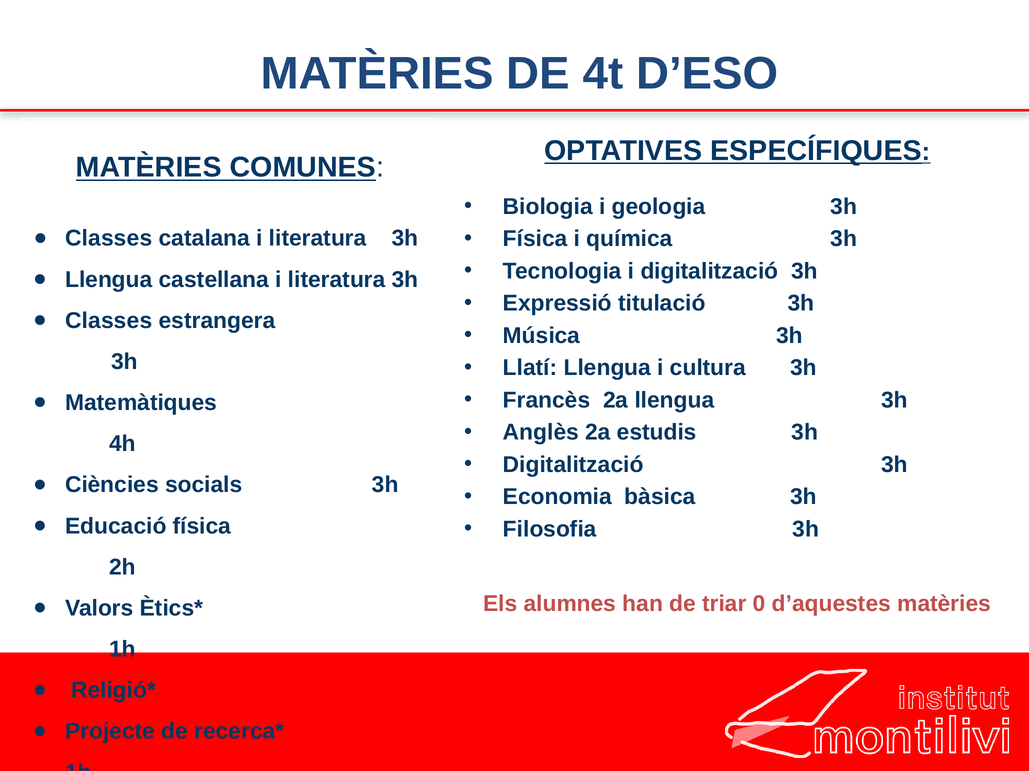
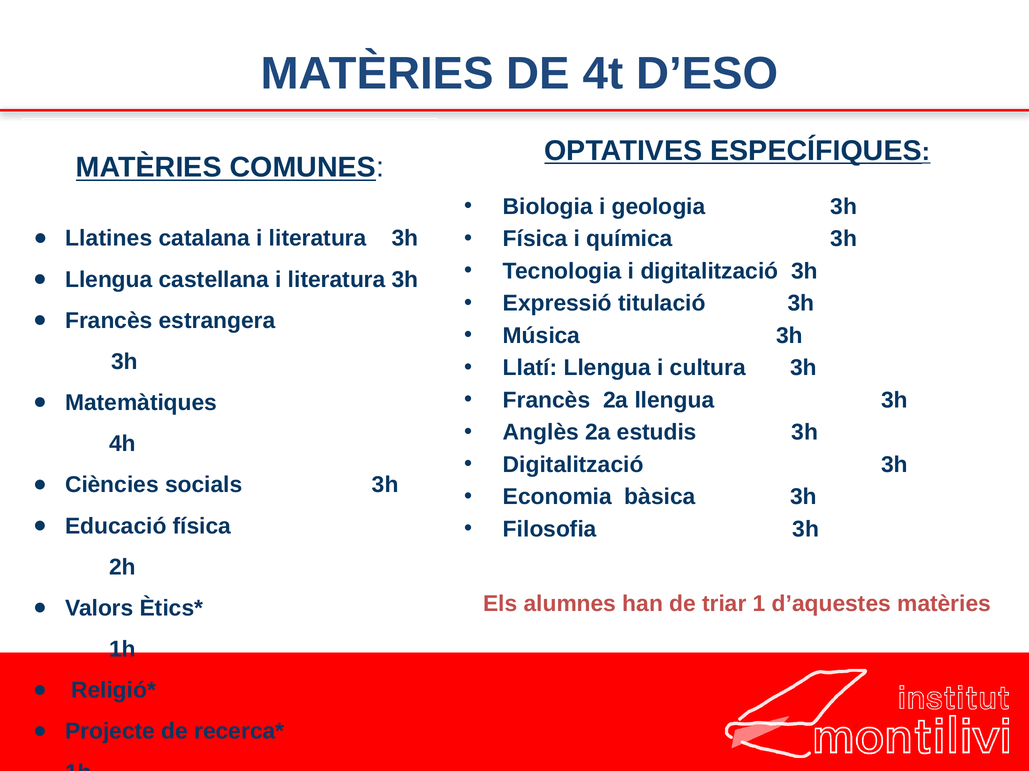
Classes at (109, 239): Classes -> Llatines
Classes at (109, 321): Classes -> Francès
0: 0 -> 1
